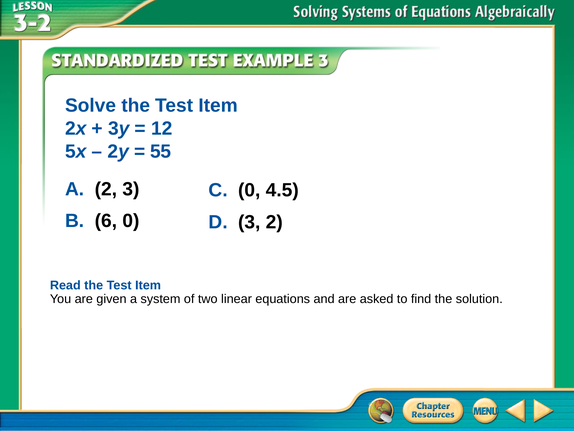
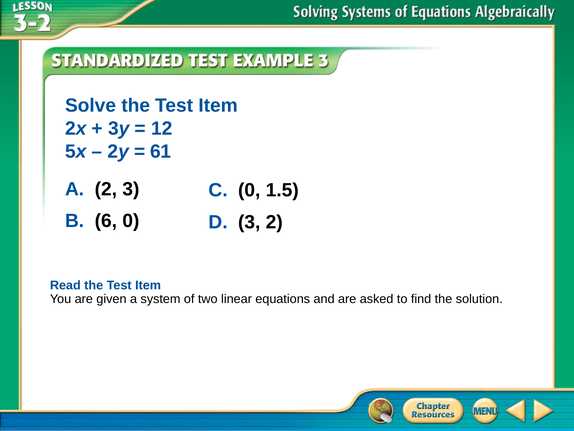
55: 55 -> 61
4.5: 4.5 -> 1.5
